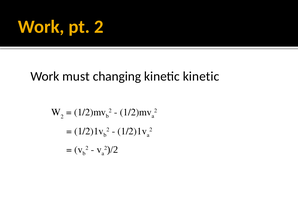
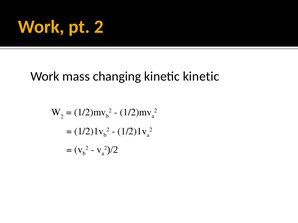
must: must -> mass
